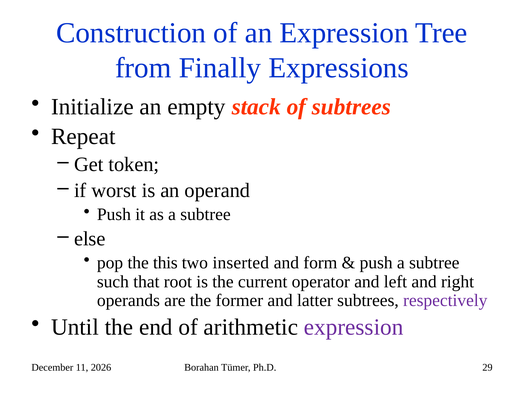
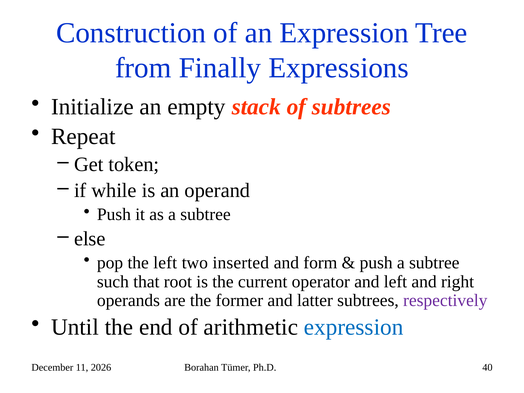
worst: worst -> while
the this: this -> left
expression at (354, 327) colour: purple -> blue
29: 29 -> 40
